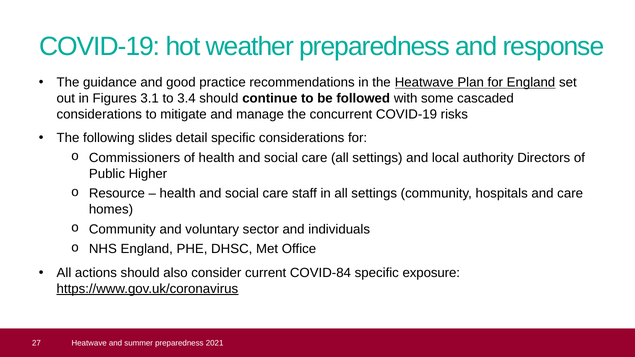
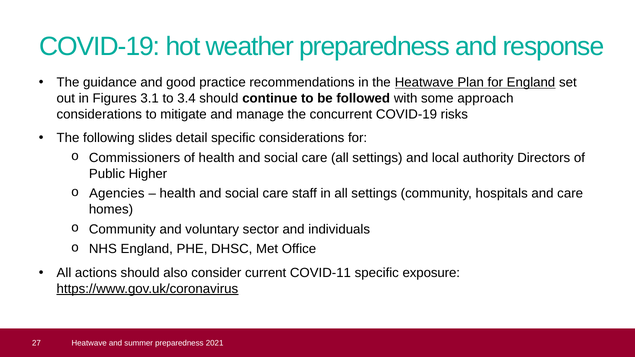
cascaded: cascaded -> approach
Resource: Resource -> Agencies
COVID-84: COVID-84 -> COVID-11
